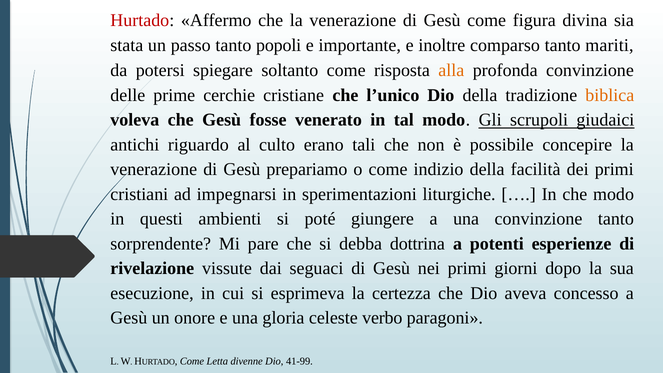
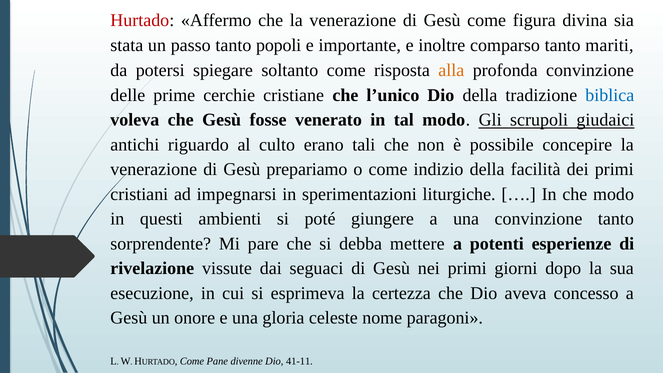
biblica colour: orange -> blue
dottrina: dottrina -> mettere
verbo: verbo -> nome
Letta: Letta -> Pane
41-99: 41-99 -> 41-11
